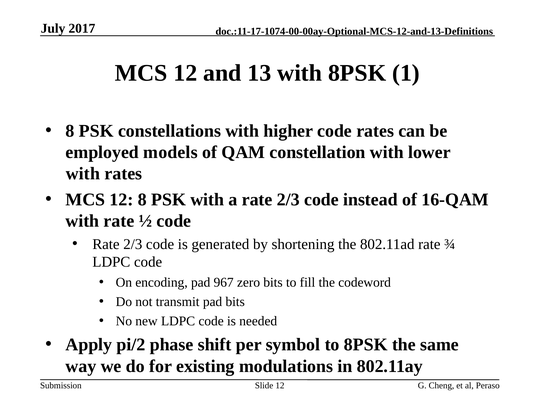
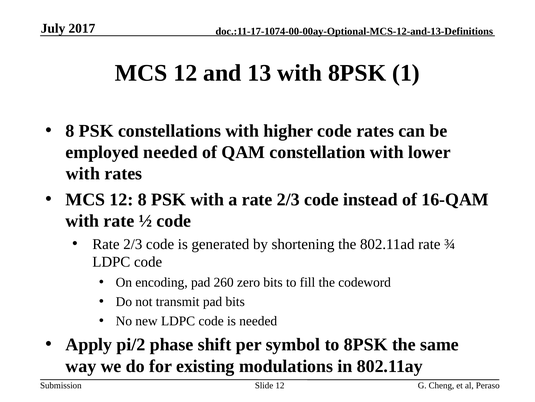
employed models: models -> needed
967: 967 -> 260
